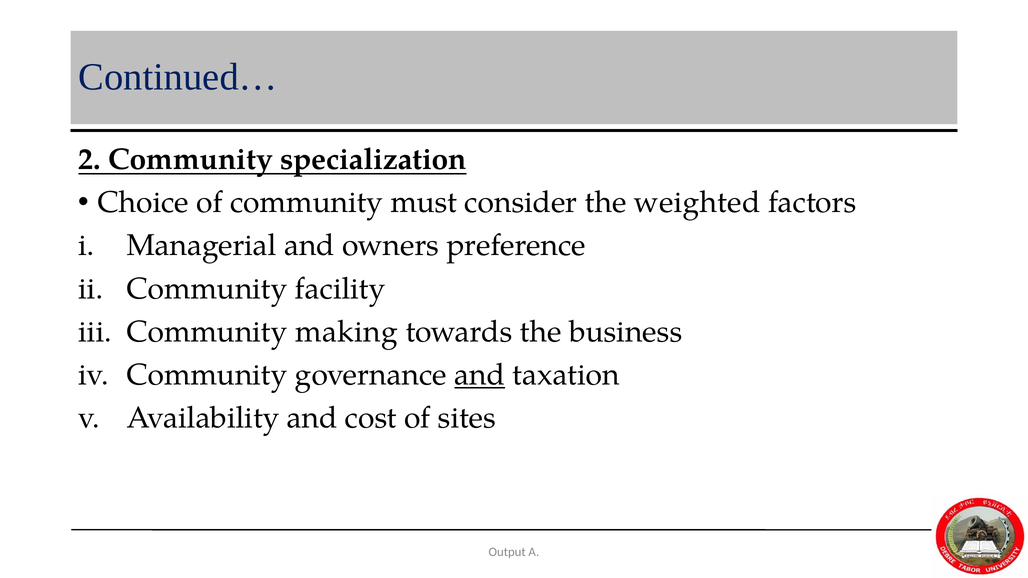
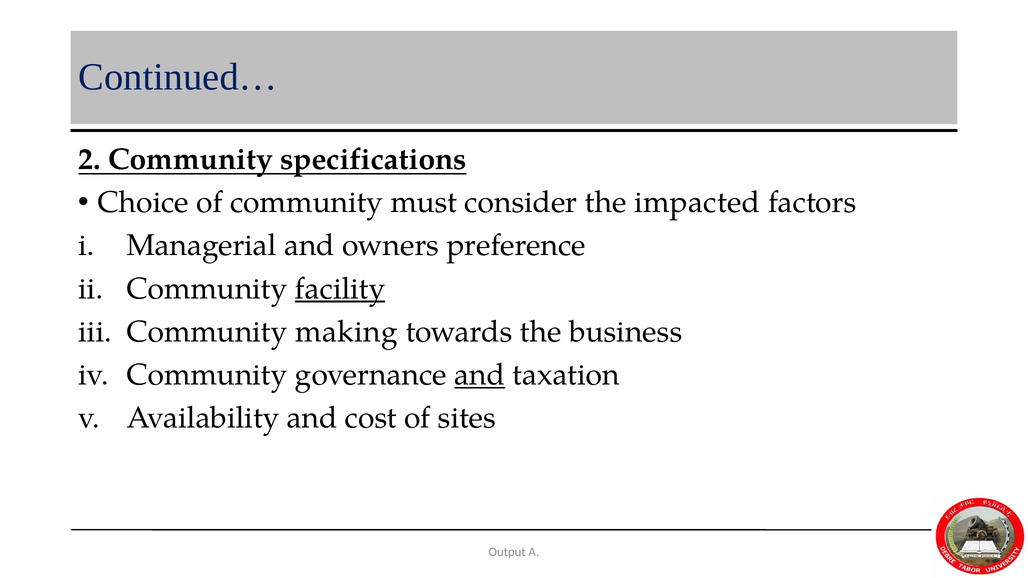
specialization: specialization -> specifications
weighted: weighted -> impacted
facility underline: none -> present
